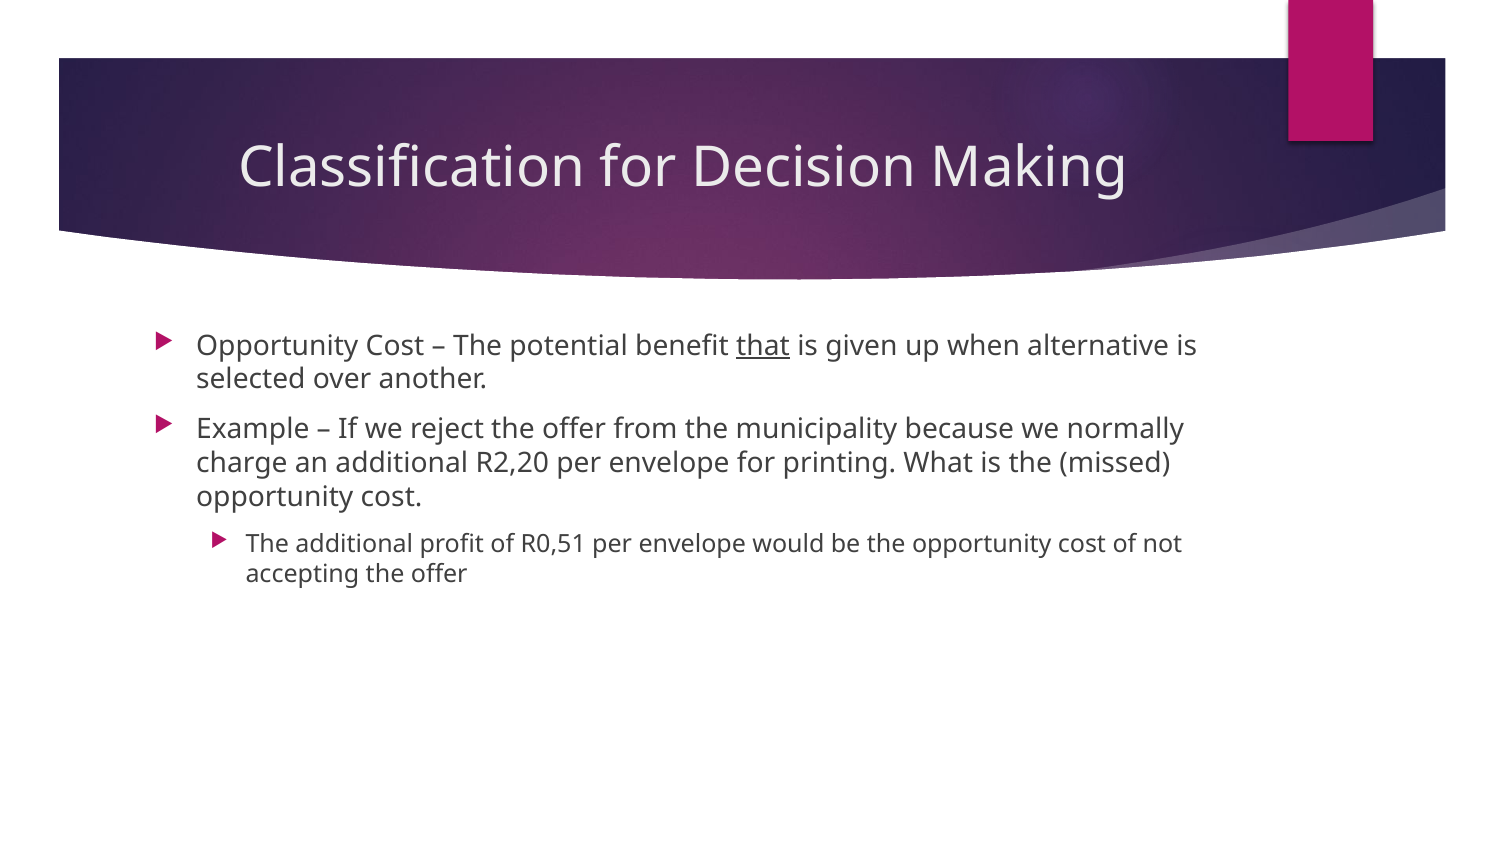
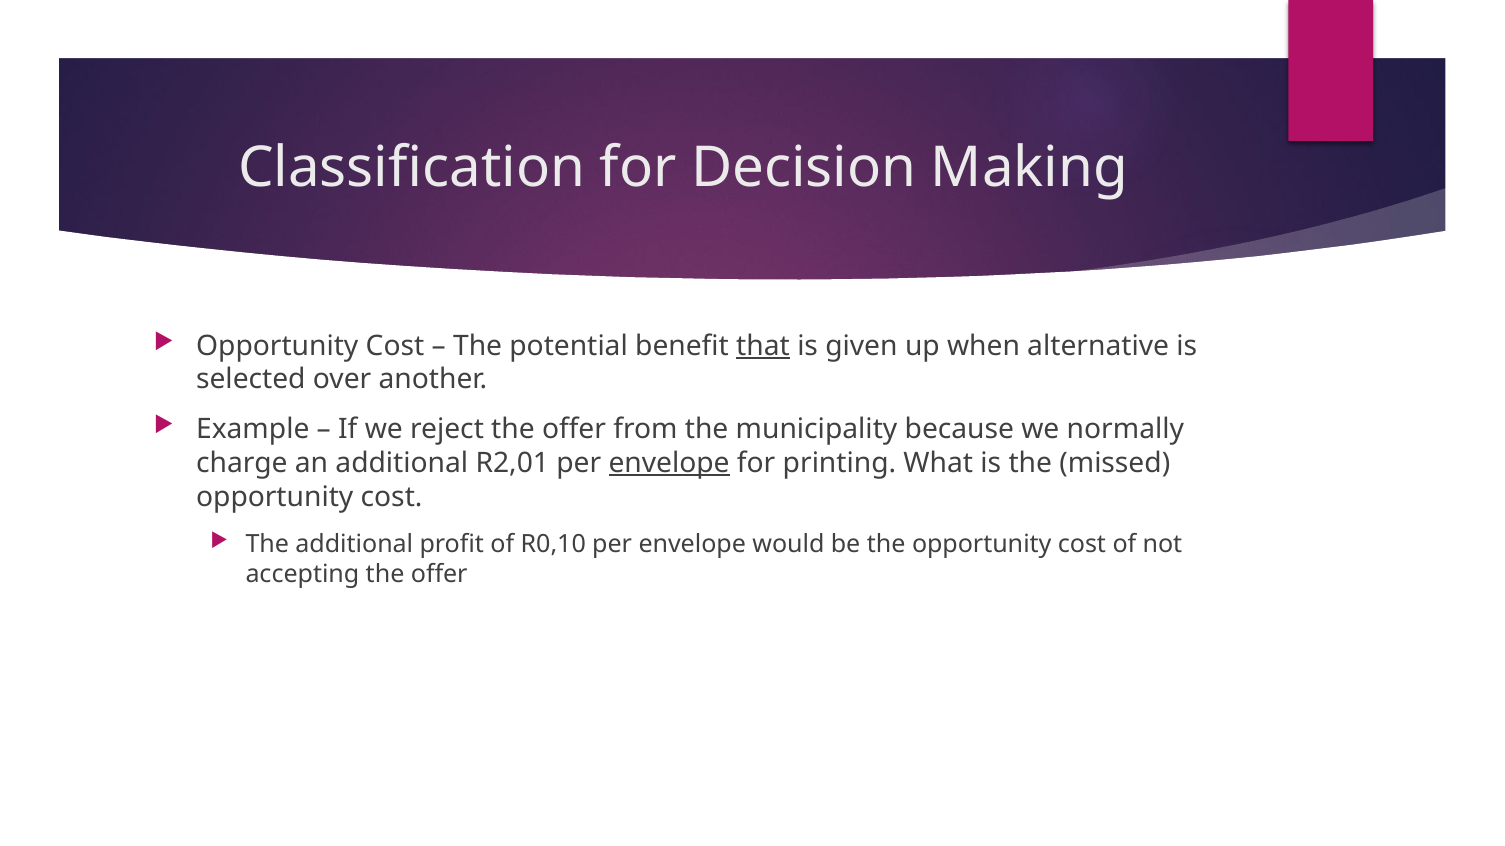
R2,20: R2,20 -> R2,01
envelope at (669, 463) underline: none -> present
R0,51: R0,51 -> R0,10
